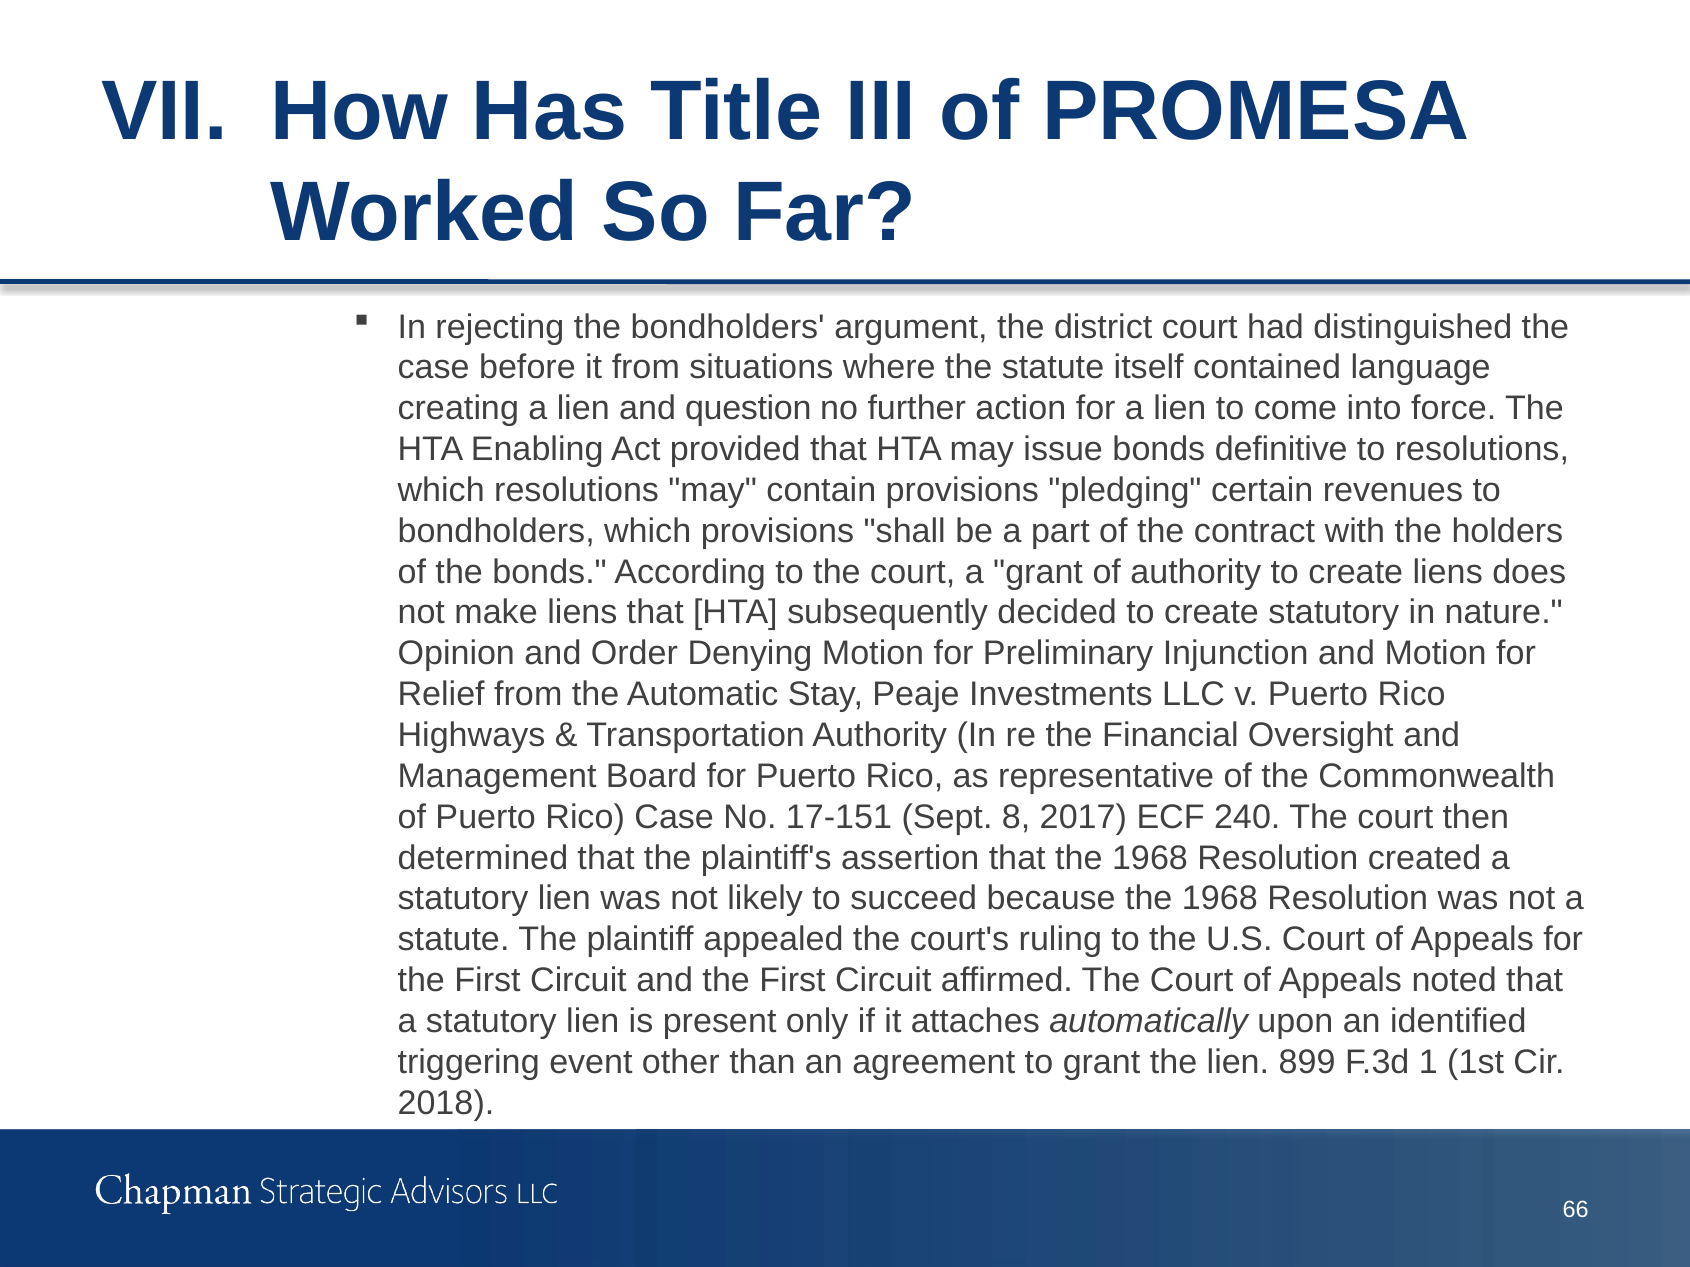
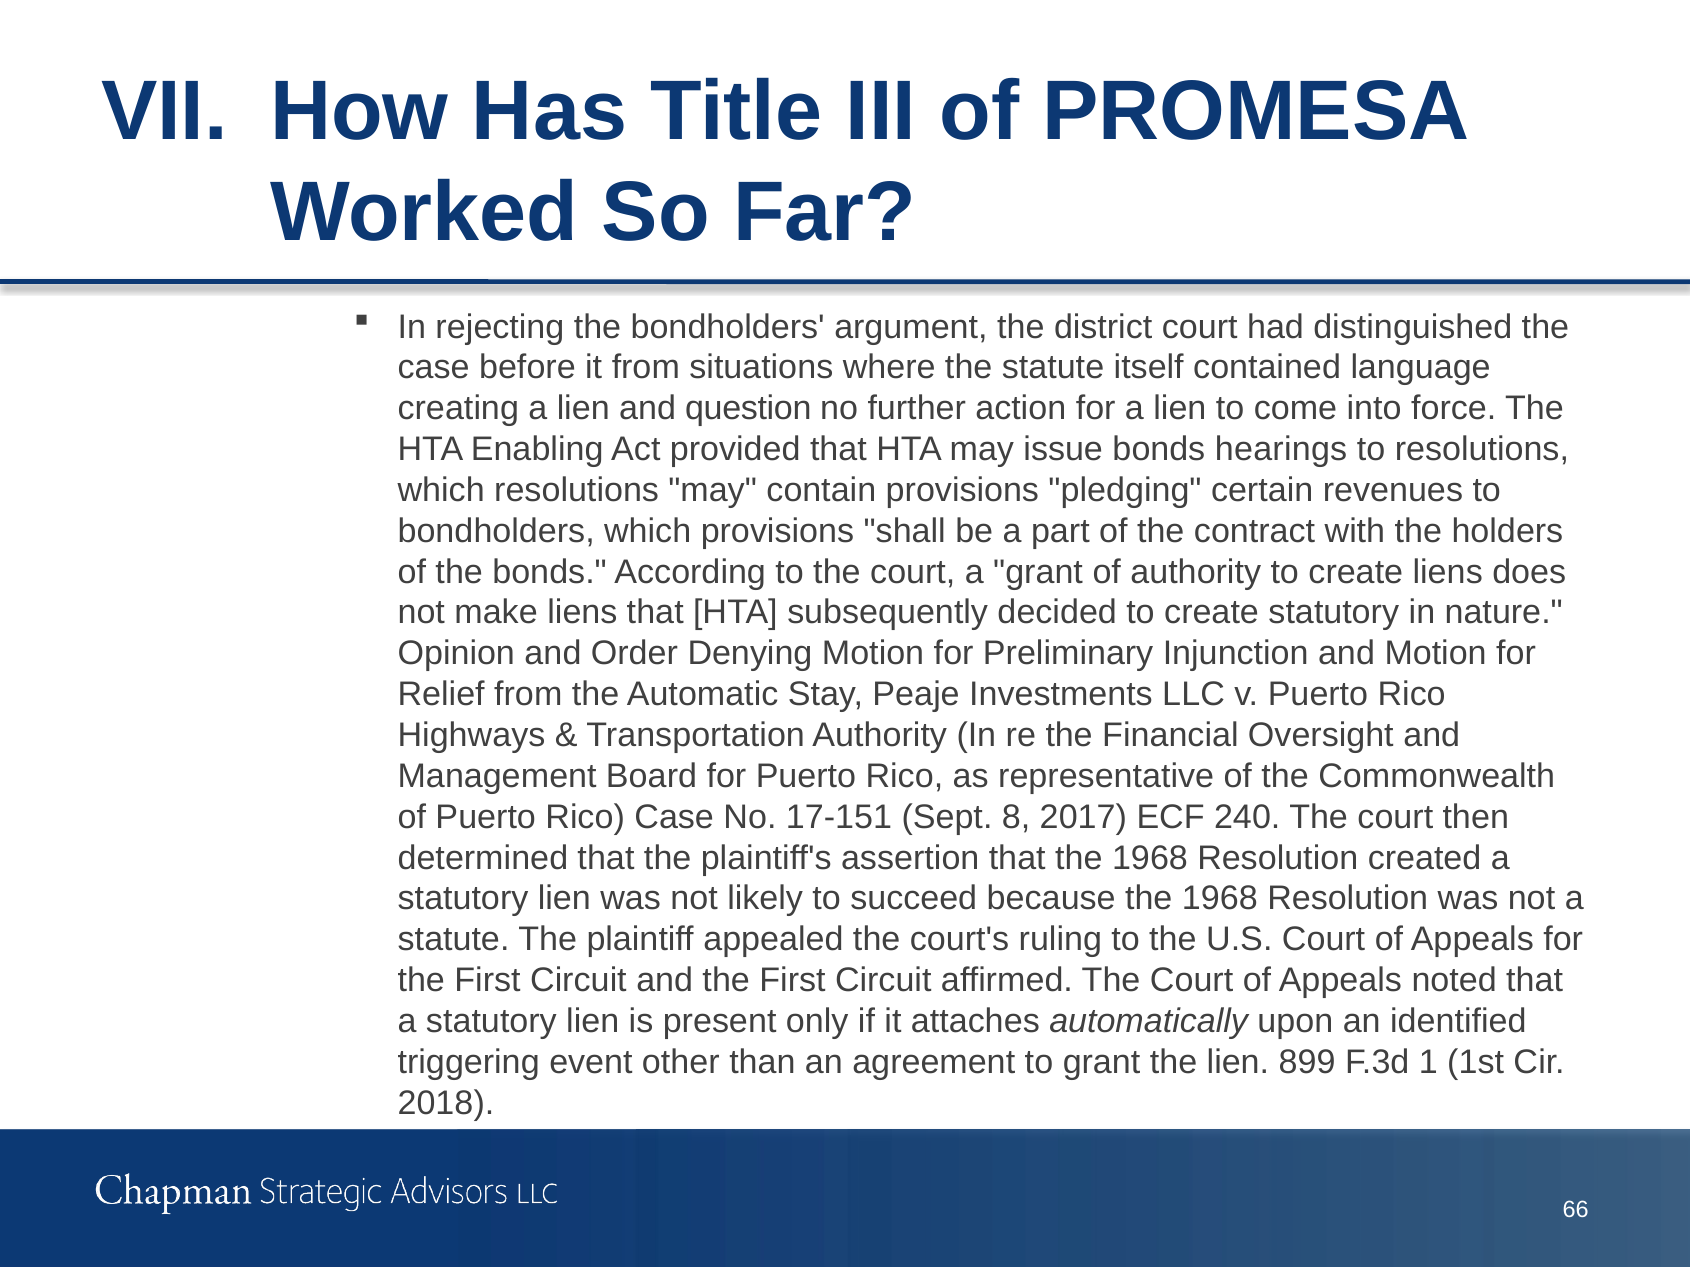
definitive: definitive -> hearings
